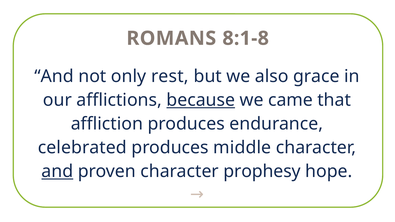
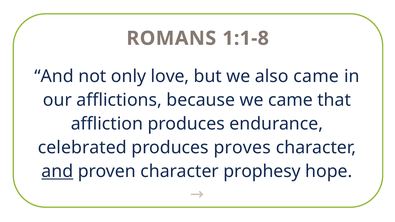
8:1-8: 8:1-8 -> 1:1-8
rest: rest -> love
also grace: grace -> came
because underline: present -> none
middle: middle -> proves
